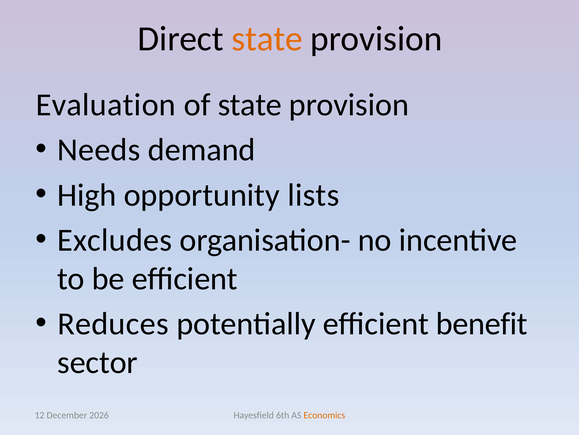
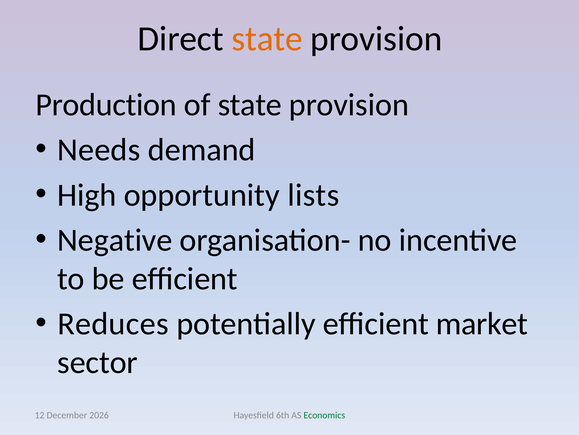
Evaluation: Evaluation -> Production
Excludes: Excludes -> Negative
benefit: benefit -> market
Economics colour: orange -> green
